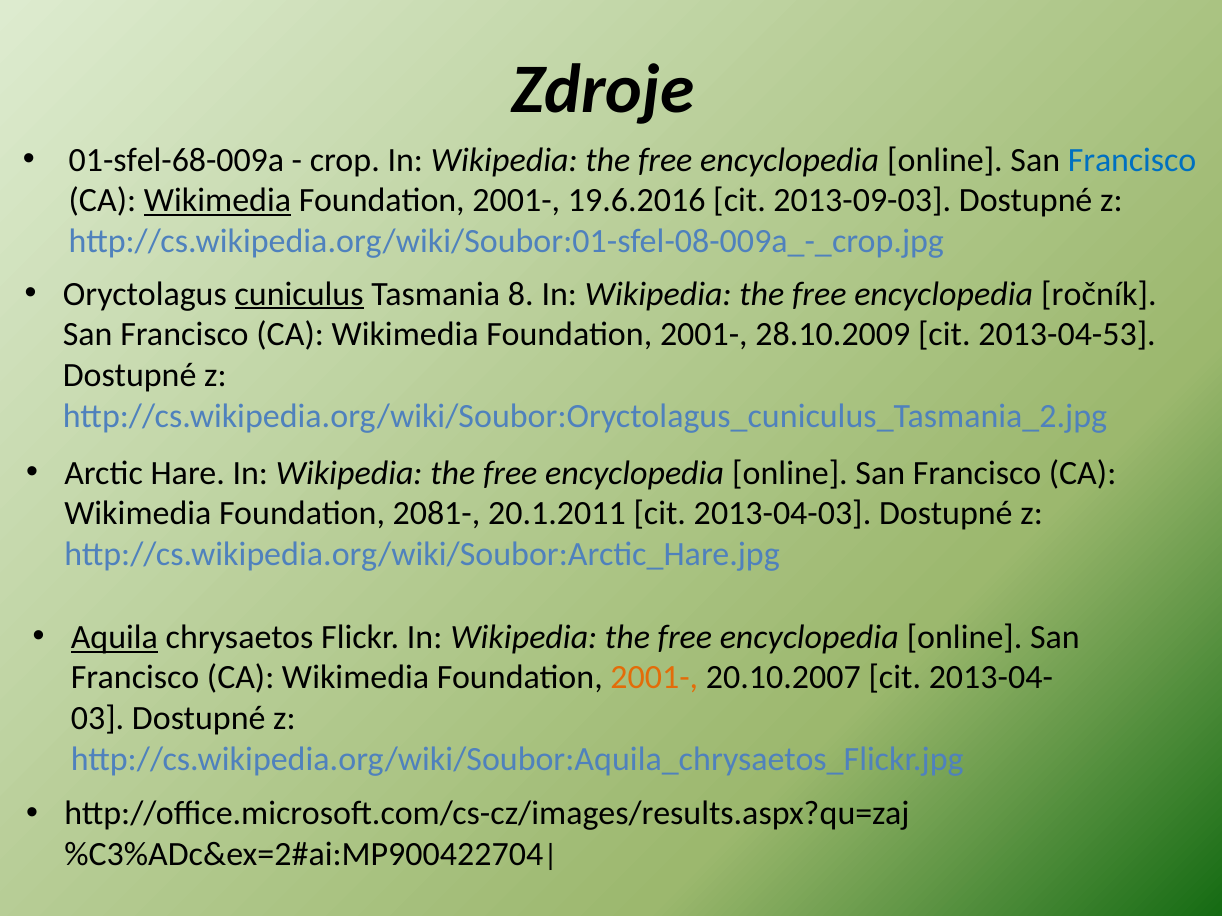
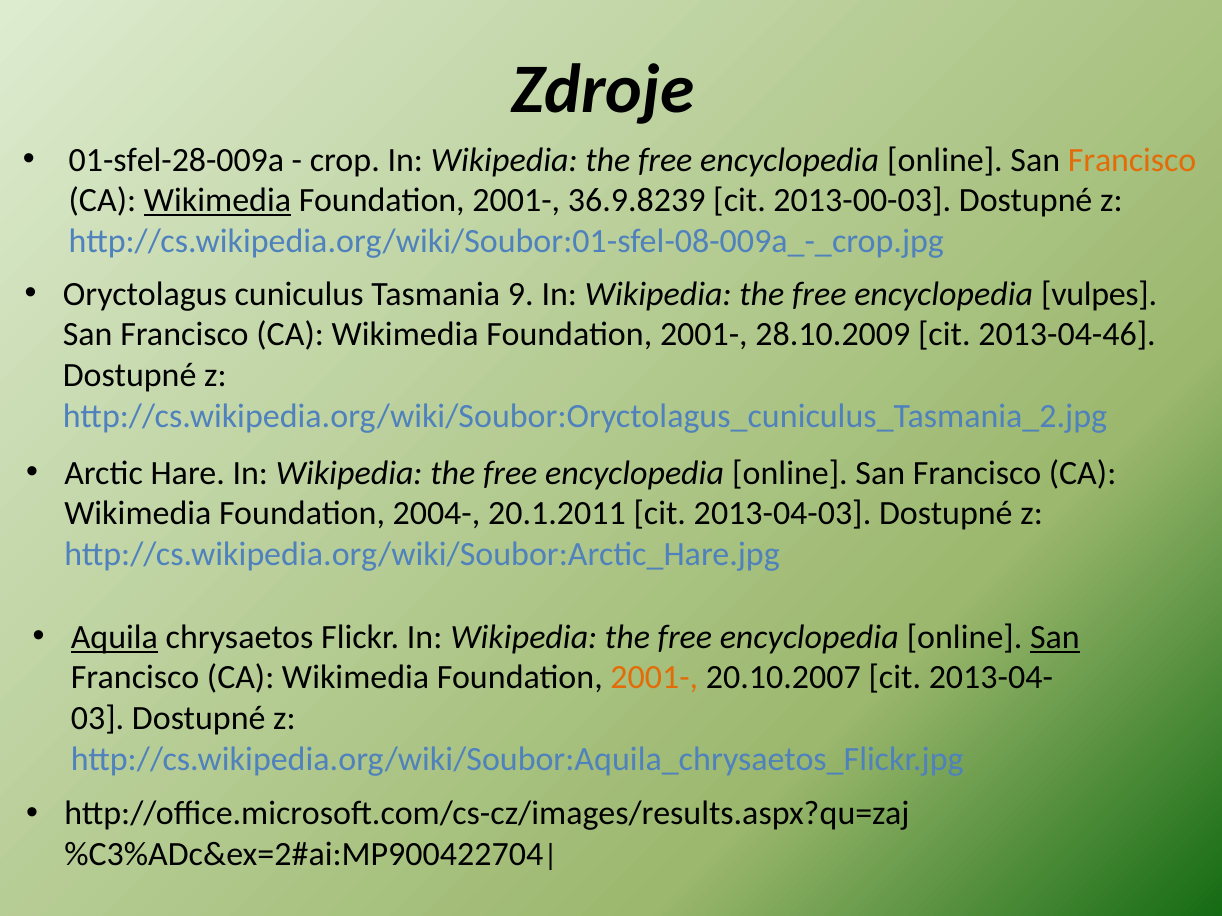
01-sfel-68-009a: 01-sfel-68-009a -> 01-sfel-28-009a
Francisco at (1132, 160) colour: blue -> orange
19.6.2016: 19.6.2016 -> 36.9.8239
2013-09-03: 2013-09-03 -> 2013-00-03
cuniculus underline: present -> none
8: 8 -> 9
ročník: ročník -> vulpes
2013-04-53: 2013-04-53 -> 2013-04-46
2081-: 2081- -> 2004-
San at (1055, 637) underline: none -> present
